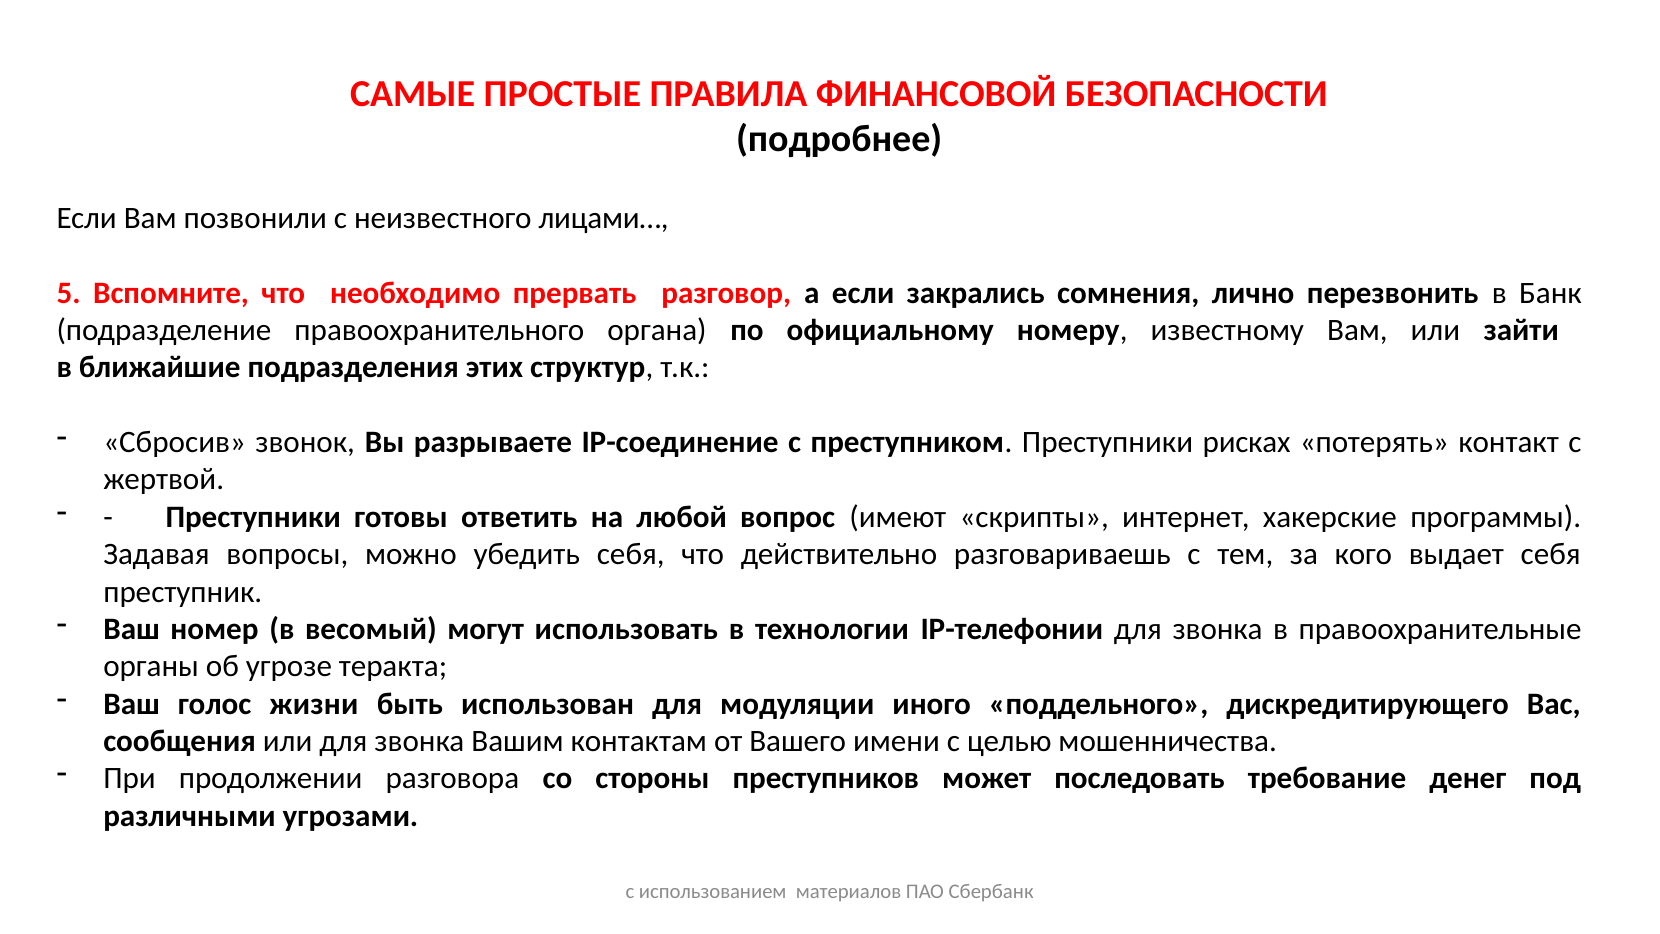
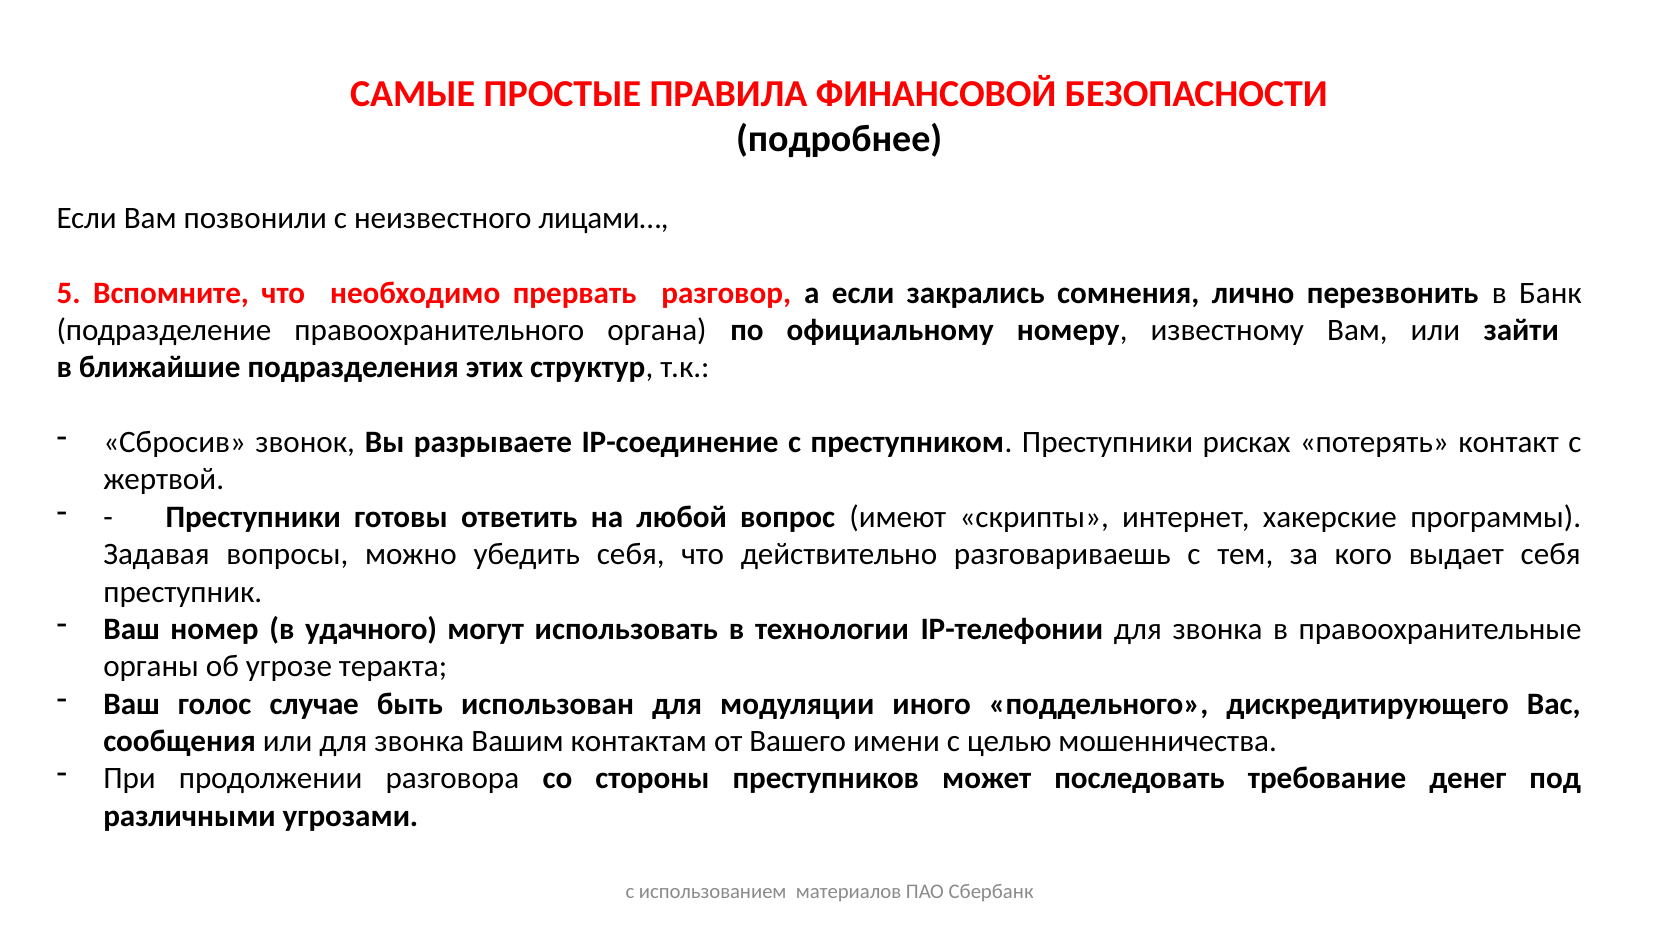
весомый: весомый -> удачного
жизни: жизни -> случае
